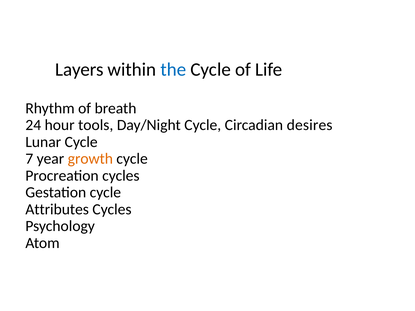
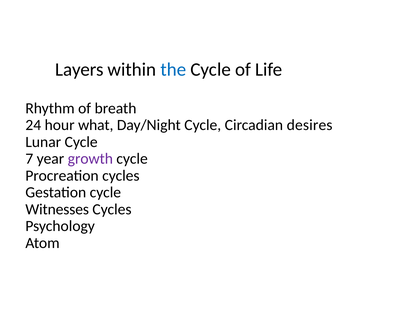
tools: tools -> what
growth colour: orange -> purple
Attributes: Attributes -> Witnesses
